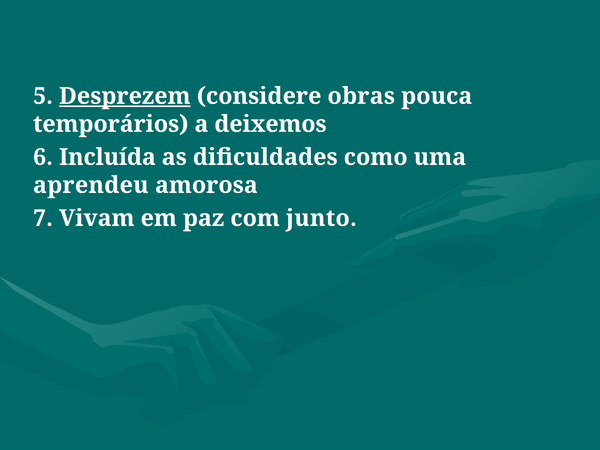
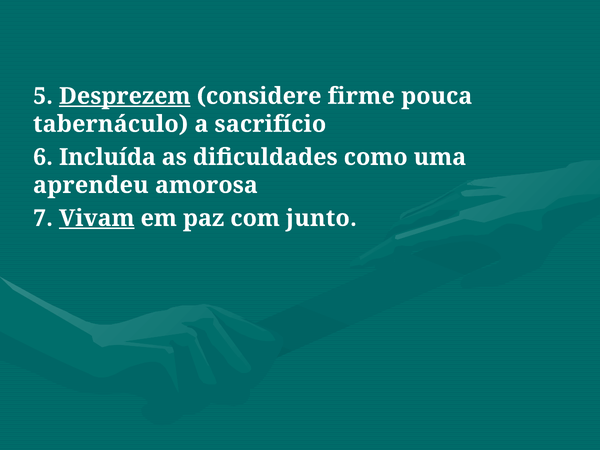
obras: obras -> firme
temporários: temporários -> tabernáculo
deixemos: deixemos -> sacrifício
Vivam underline: none -> present
